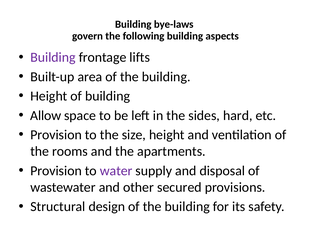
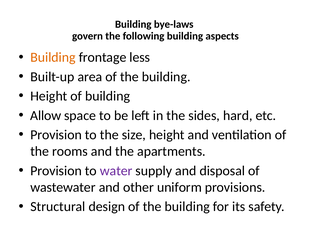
Building at (53, 57) colour: purple -> orange
lifts: lifts -> less
secured: secured -> uniform
